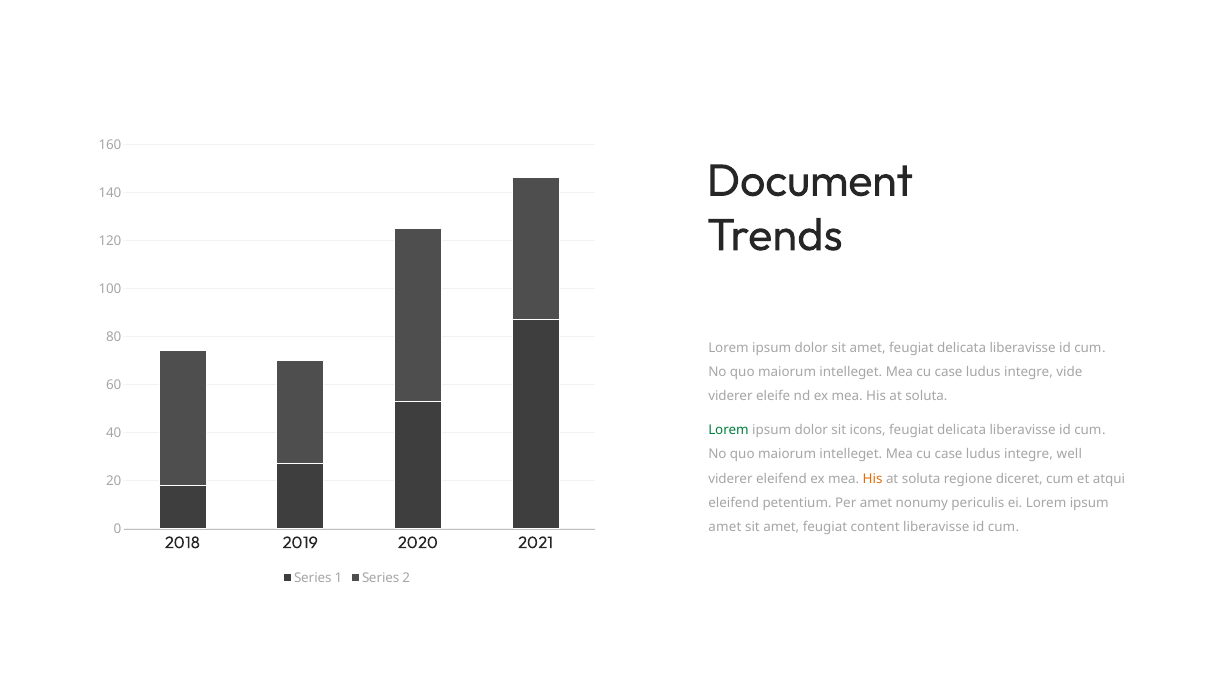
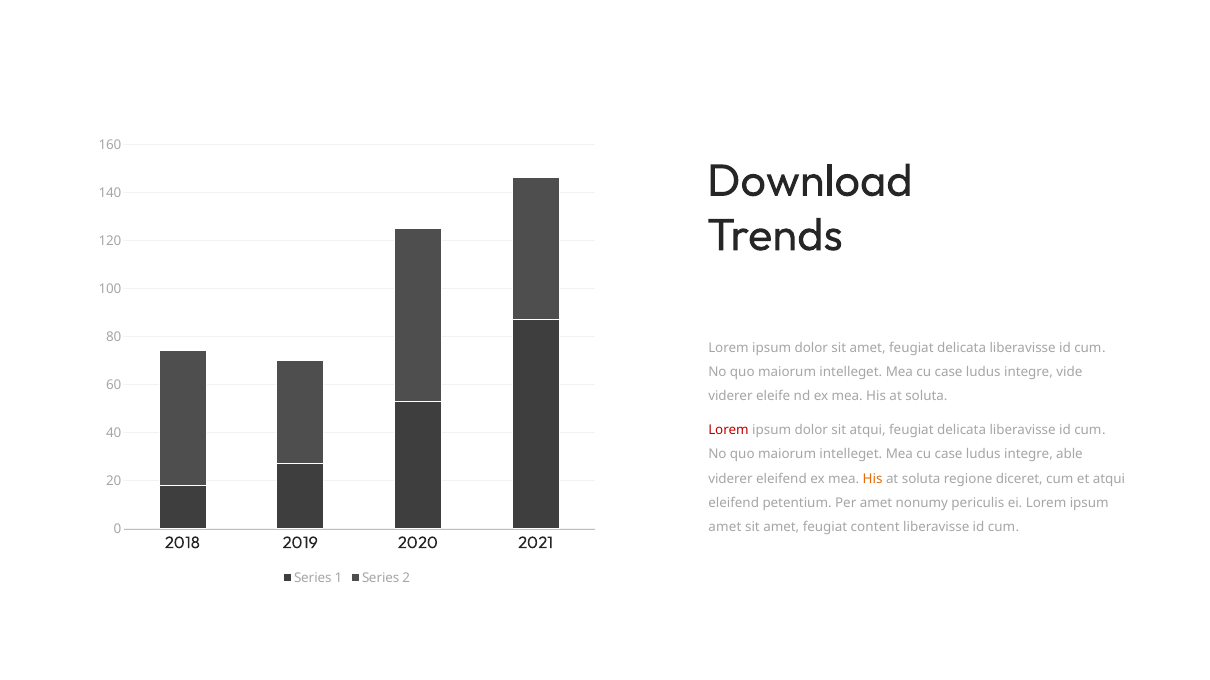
Document: Document -> Download
Lorem at (729, 431) colour: green -> red
sit icons: icons -> atqui
well: well -> able
